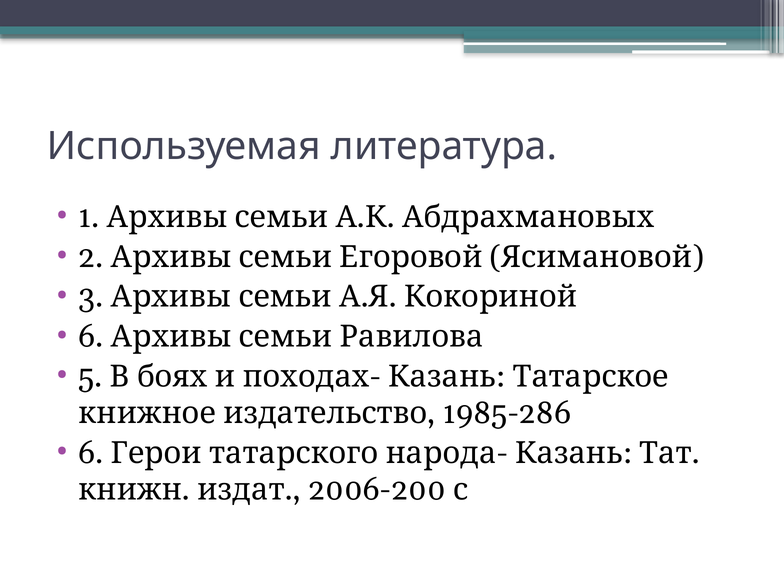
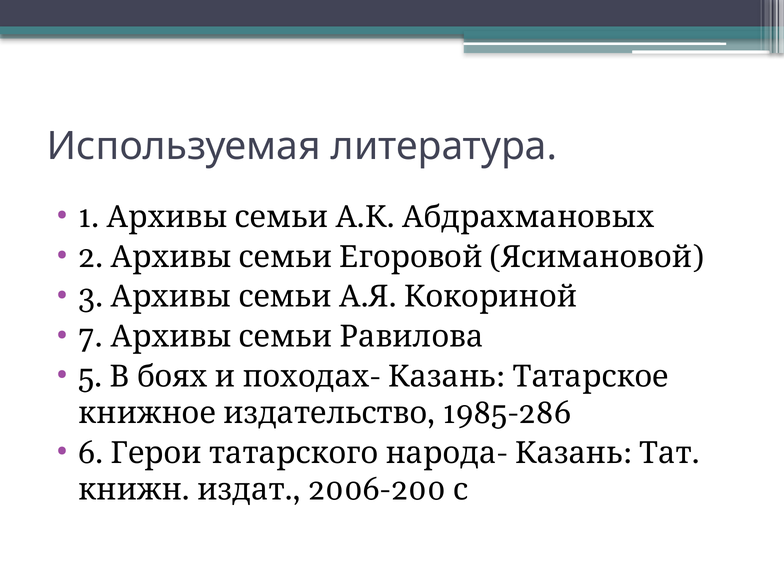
6 at (91, 337): 6 -> 7
